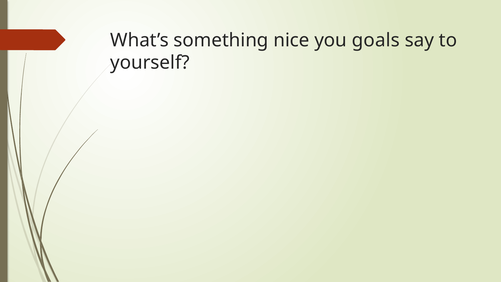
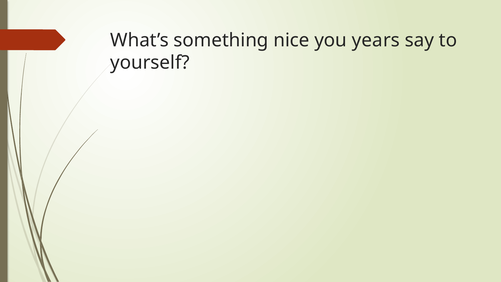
goals: goals -> years
